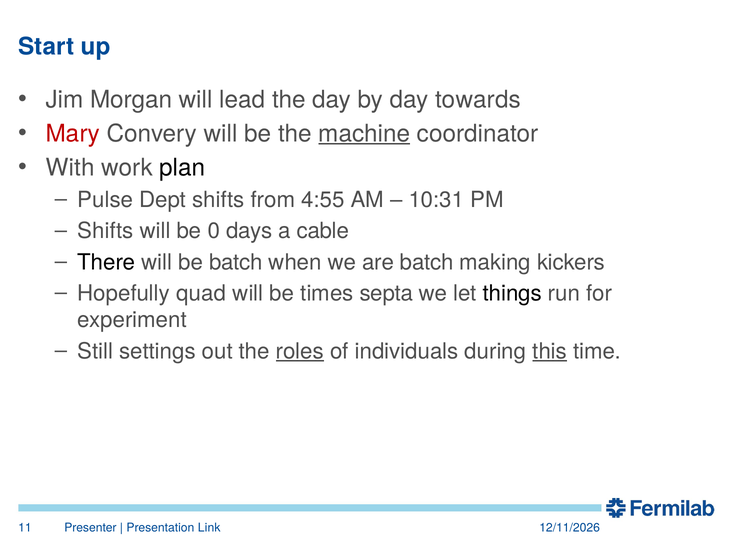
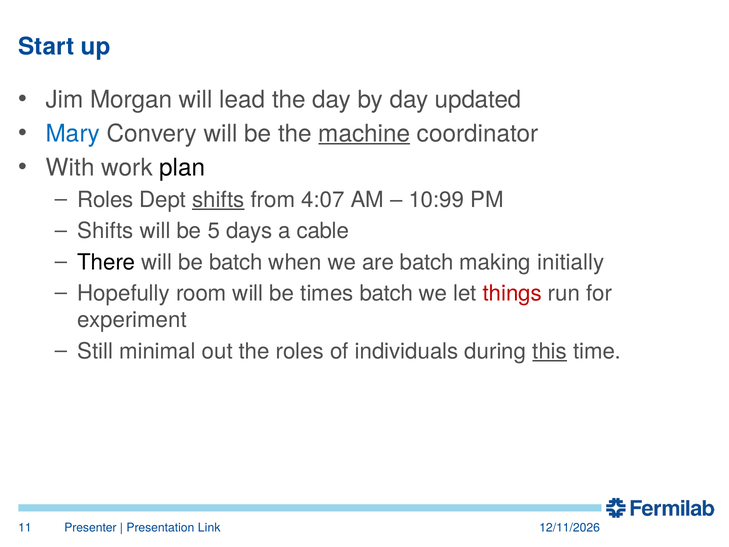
towards: towards -> updated
Mary colour: red -> blue
Pulse at (105, 200): Pulse -> Roles
shifts at (218, 200) underline: none -> present
4:55: 4:55 -> 4:07
10:31: 10:31 -> 10:99
0: 0 -> 5
kickers: kickers -> initially
quad: quad -> room
times septa: septa -> batch
things colour: black -> red
settings: settings -> minimal
roles at (300, 351) underline: present -> none
